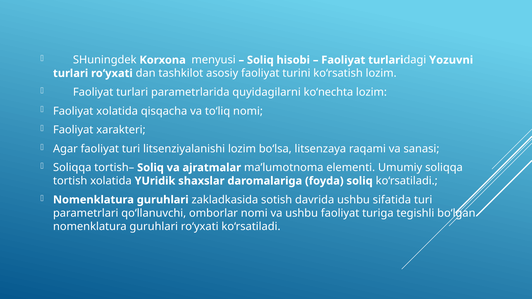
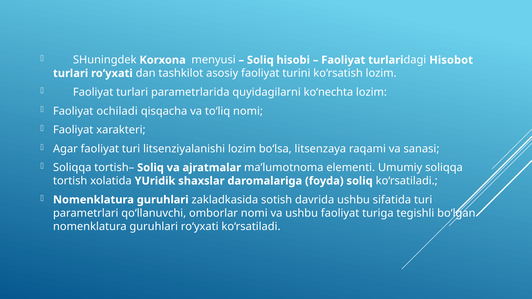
Yozuvni: Yozuvni -> Hisobot
Faoliyat xolatida: xolatida -> ochiladi
